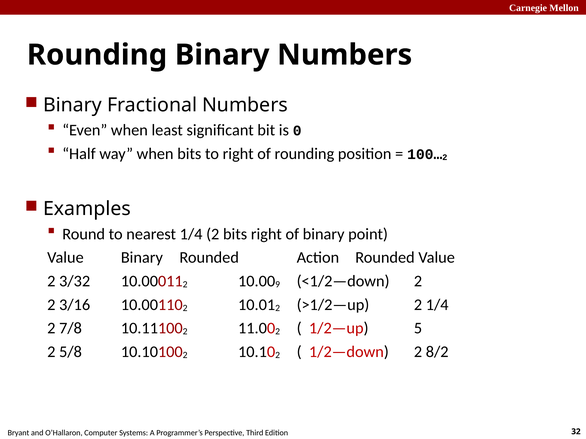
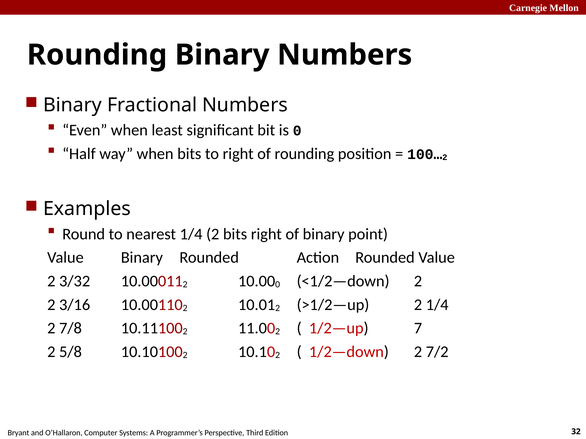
9 at (278, 285): 9 -> 0
5: 5 -> 7
8/2: 8/2 -> 7/2
